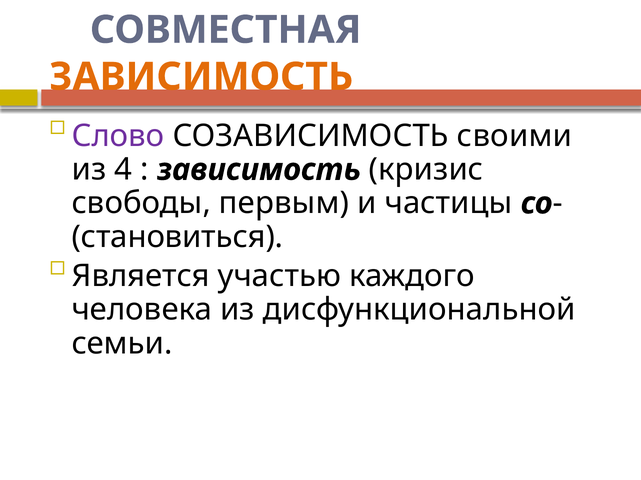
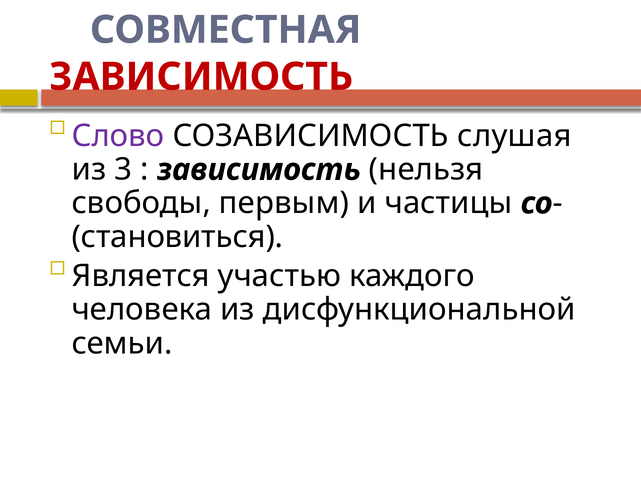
ЗАВИСИМОСТЬ at (201, 77) colour: orange -> red
своими: своими -> слушая
4: 4 -> 3
кризис: кризис -> нельзя
